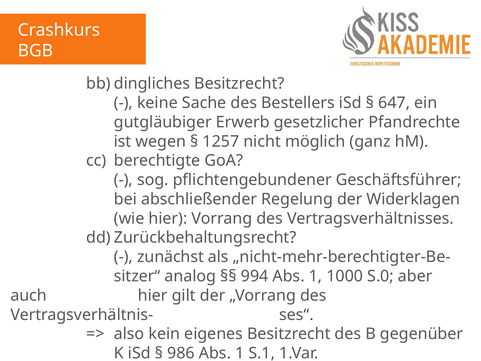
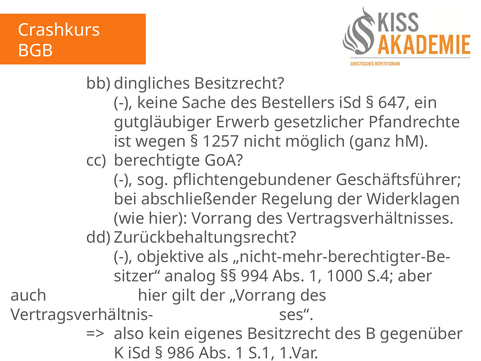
zunächst: zunächst -> objektive
S.0: S.0 -> S.4
